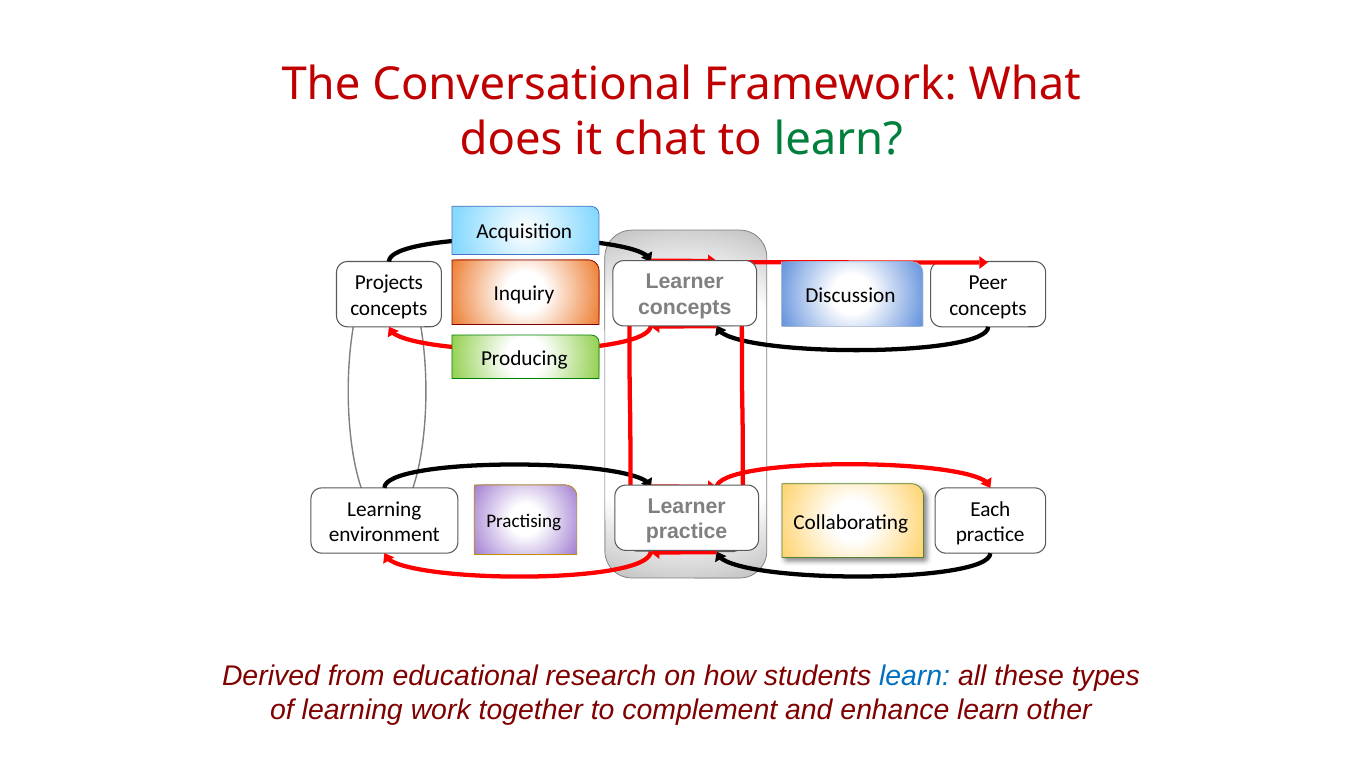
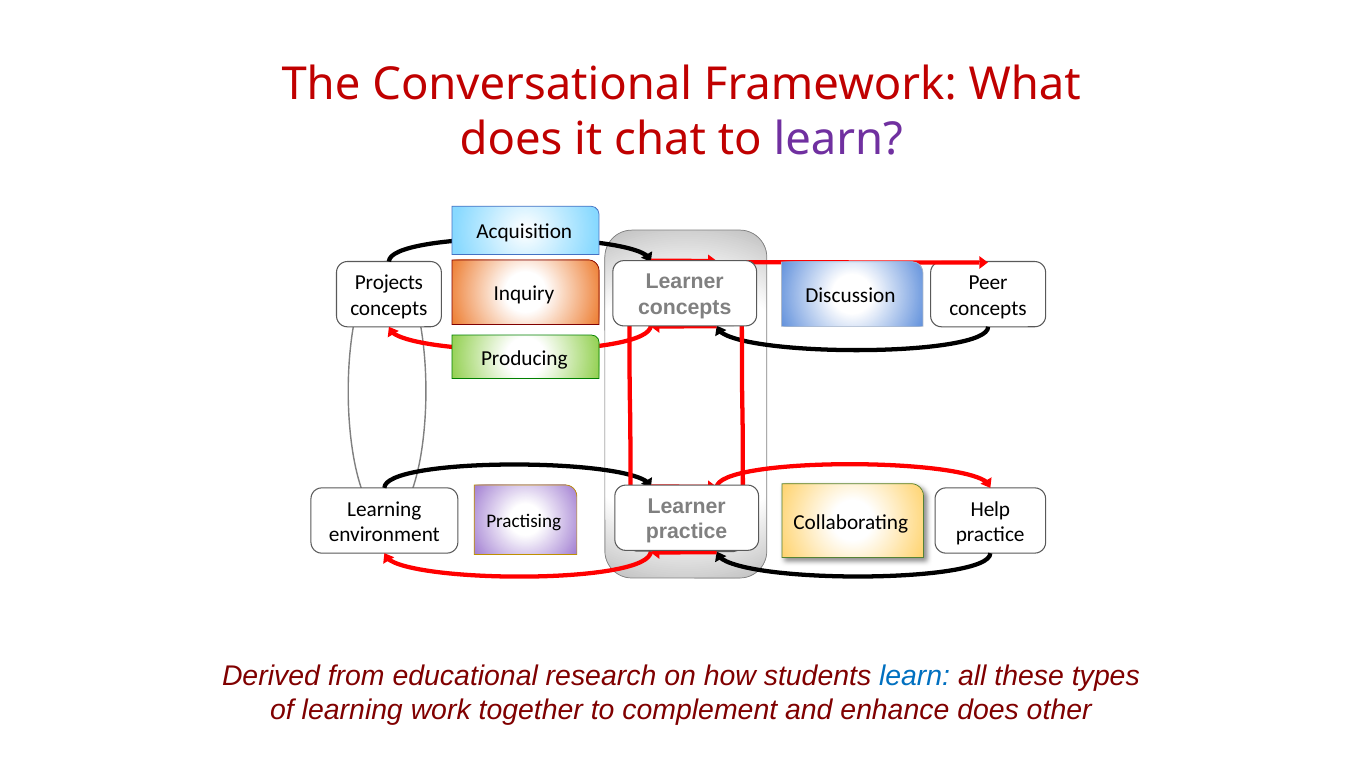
learn at (838, 139) colour: green -> purple
Each: Each -> Help
enhance learn: learn -> does
